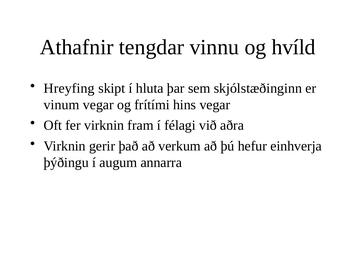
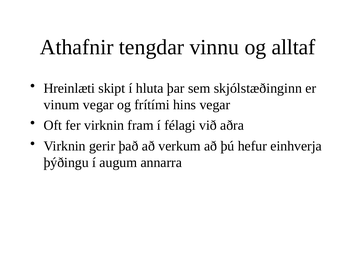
hvíld: hvíld -> alltaf
Hreyfing: Hreyfing -> Hreinlæti
